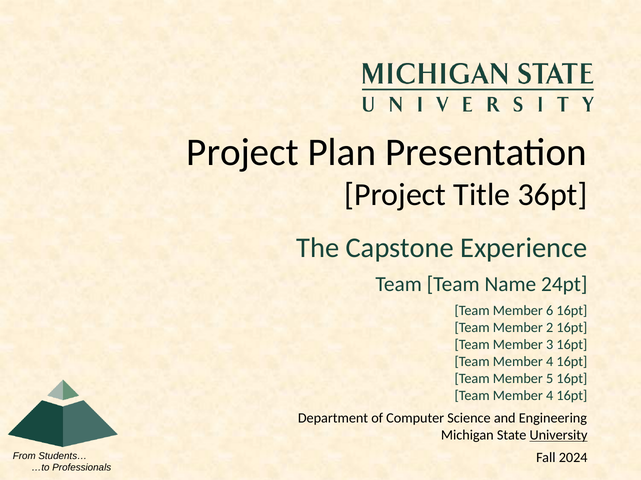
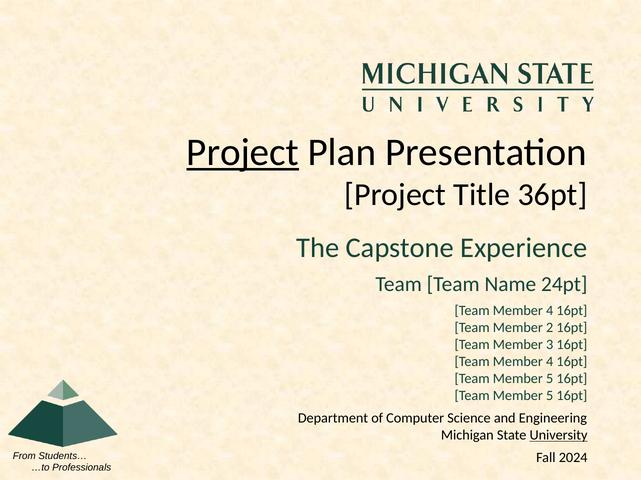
Project at (243, 153) underline: none -> present
6 at (550, 311): 6 -> 4
4 at (550, 396): 4 -> 5
